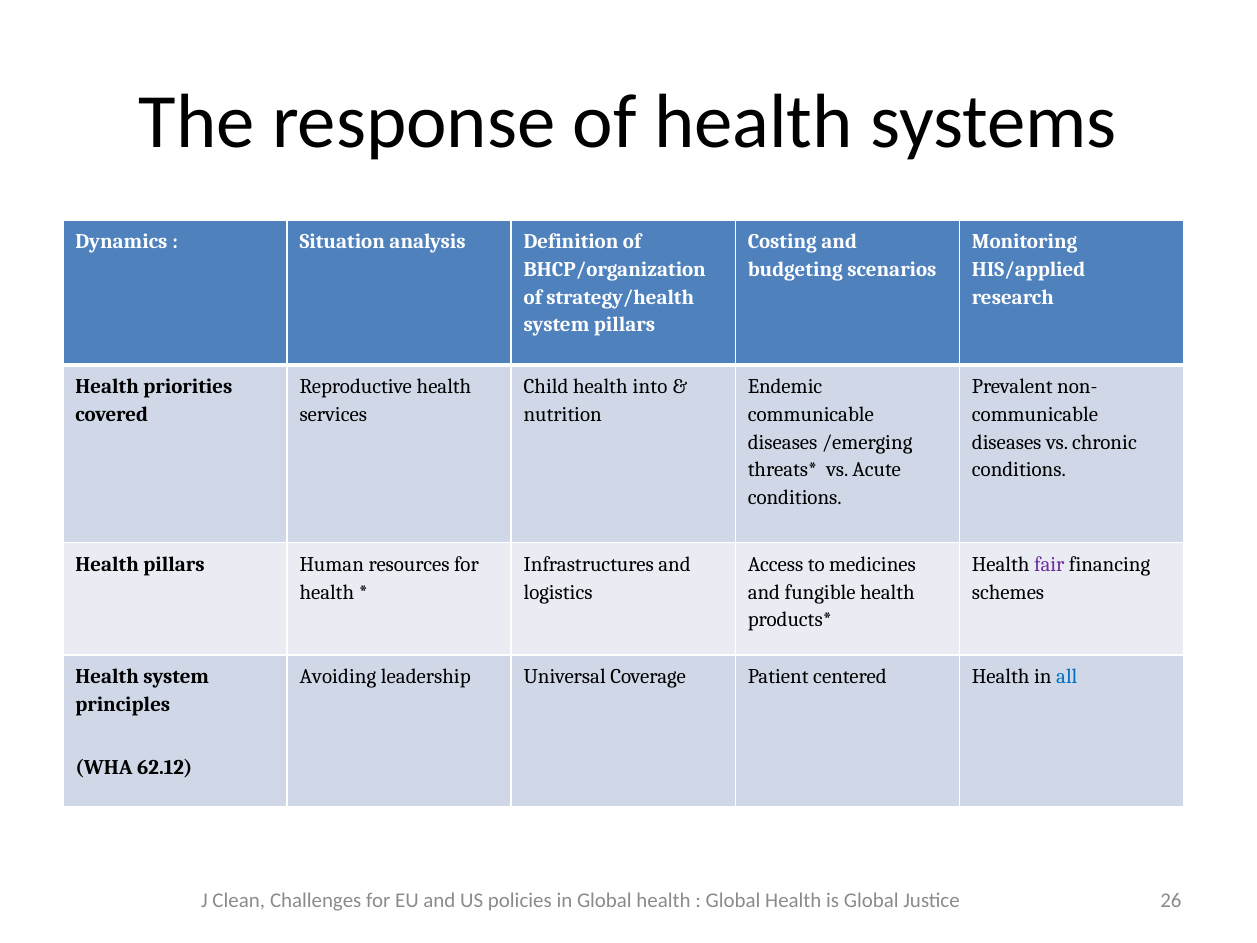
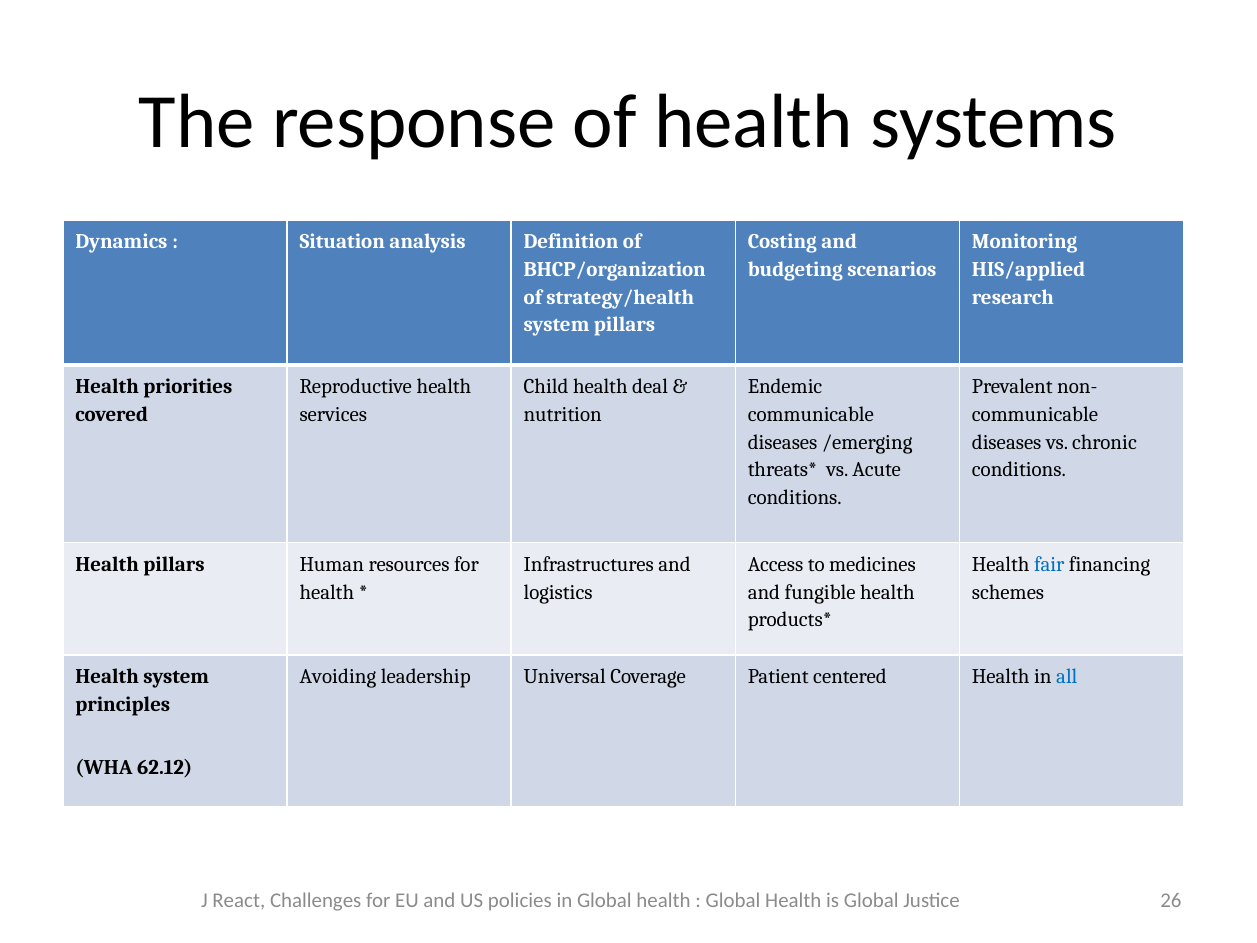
into: into -> deal
fair colour: purple -> blue
Clean: Clean -> React
